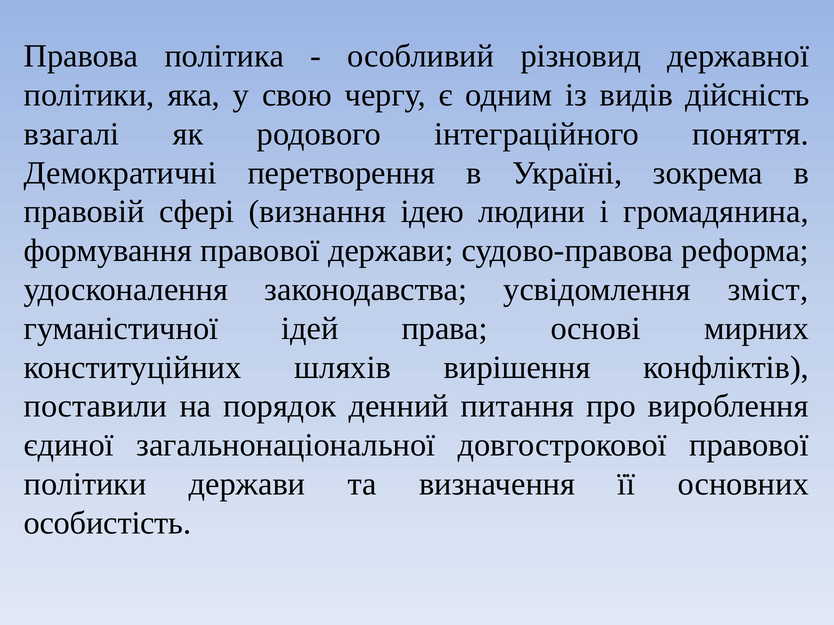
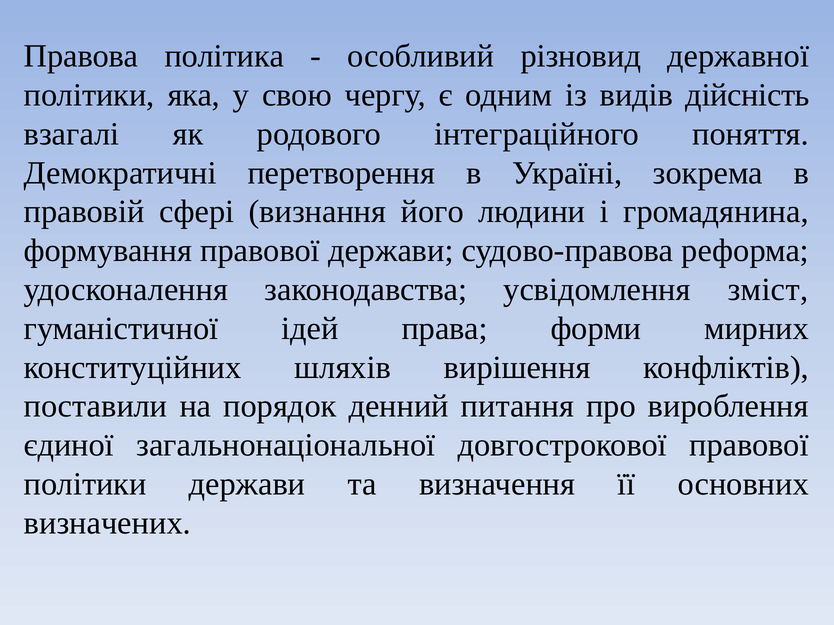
ідею: ідею -> його
основі: основі -> форми
особистість: особистість -> визначених
